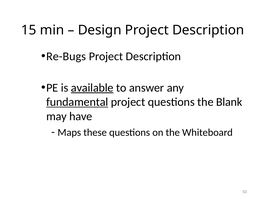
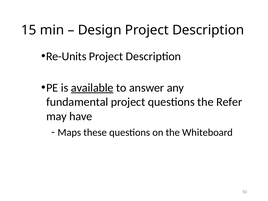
Re-Bugs: Re-Bugs -> Re-Units
fundamental underline: present -> none
Blank: Blank -> Refer
